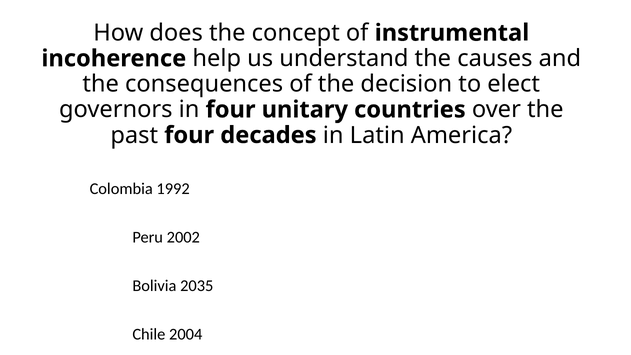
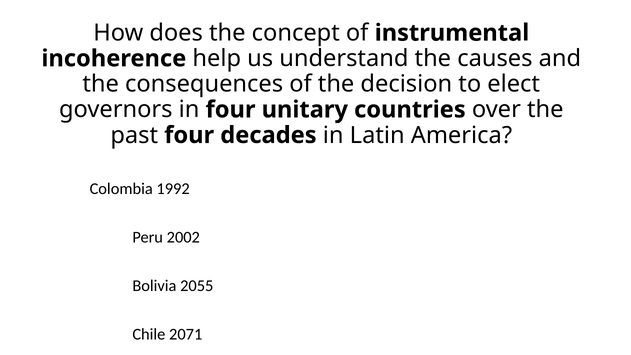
2035: 2035 -> 2055
2004: 2004 -> 2071
